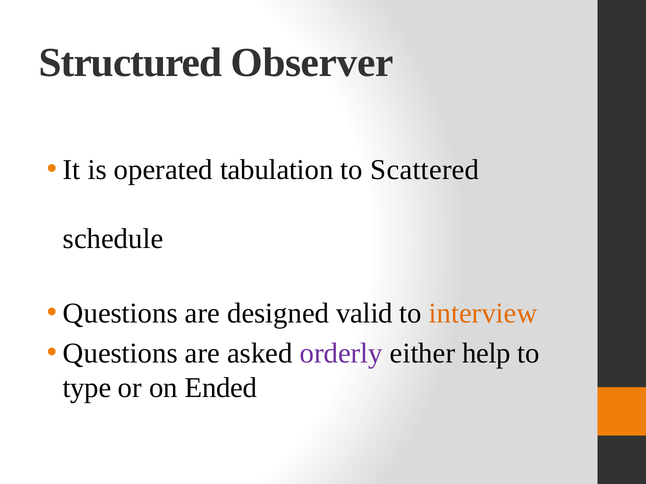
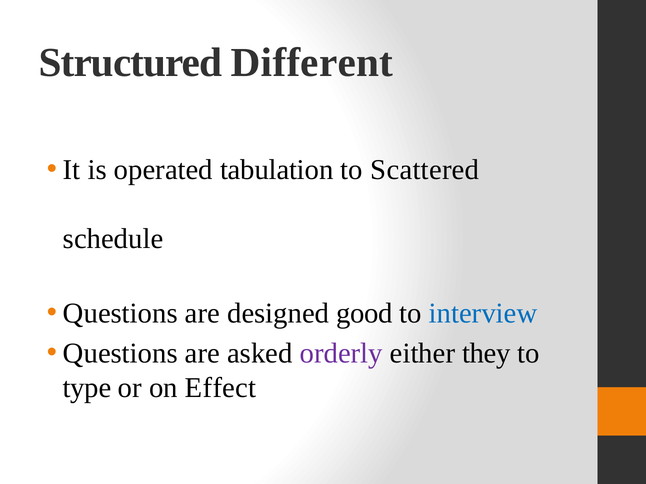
Observer: Observer -> Different
valid: valid -> good
interview colour: orange -> blue
help: help -> they
Ended: Ended -> Effect
